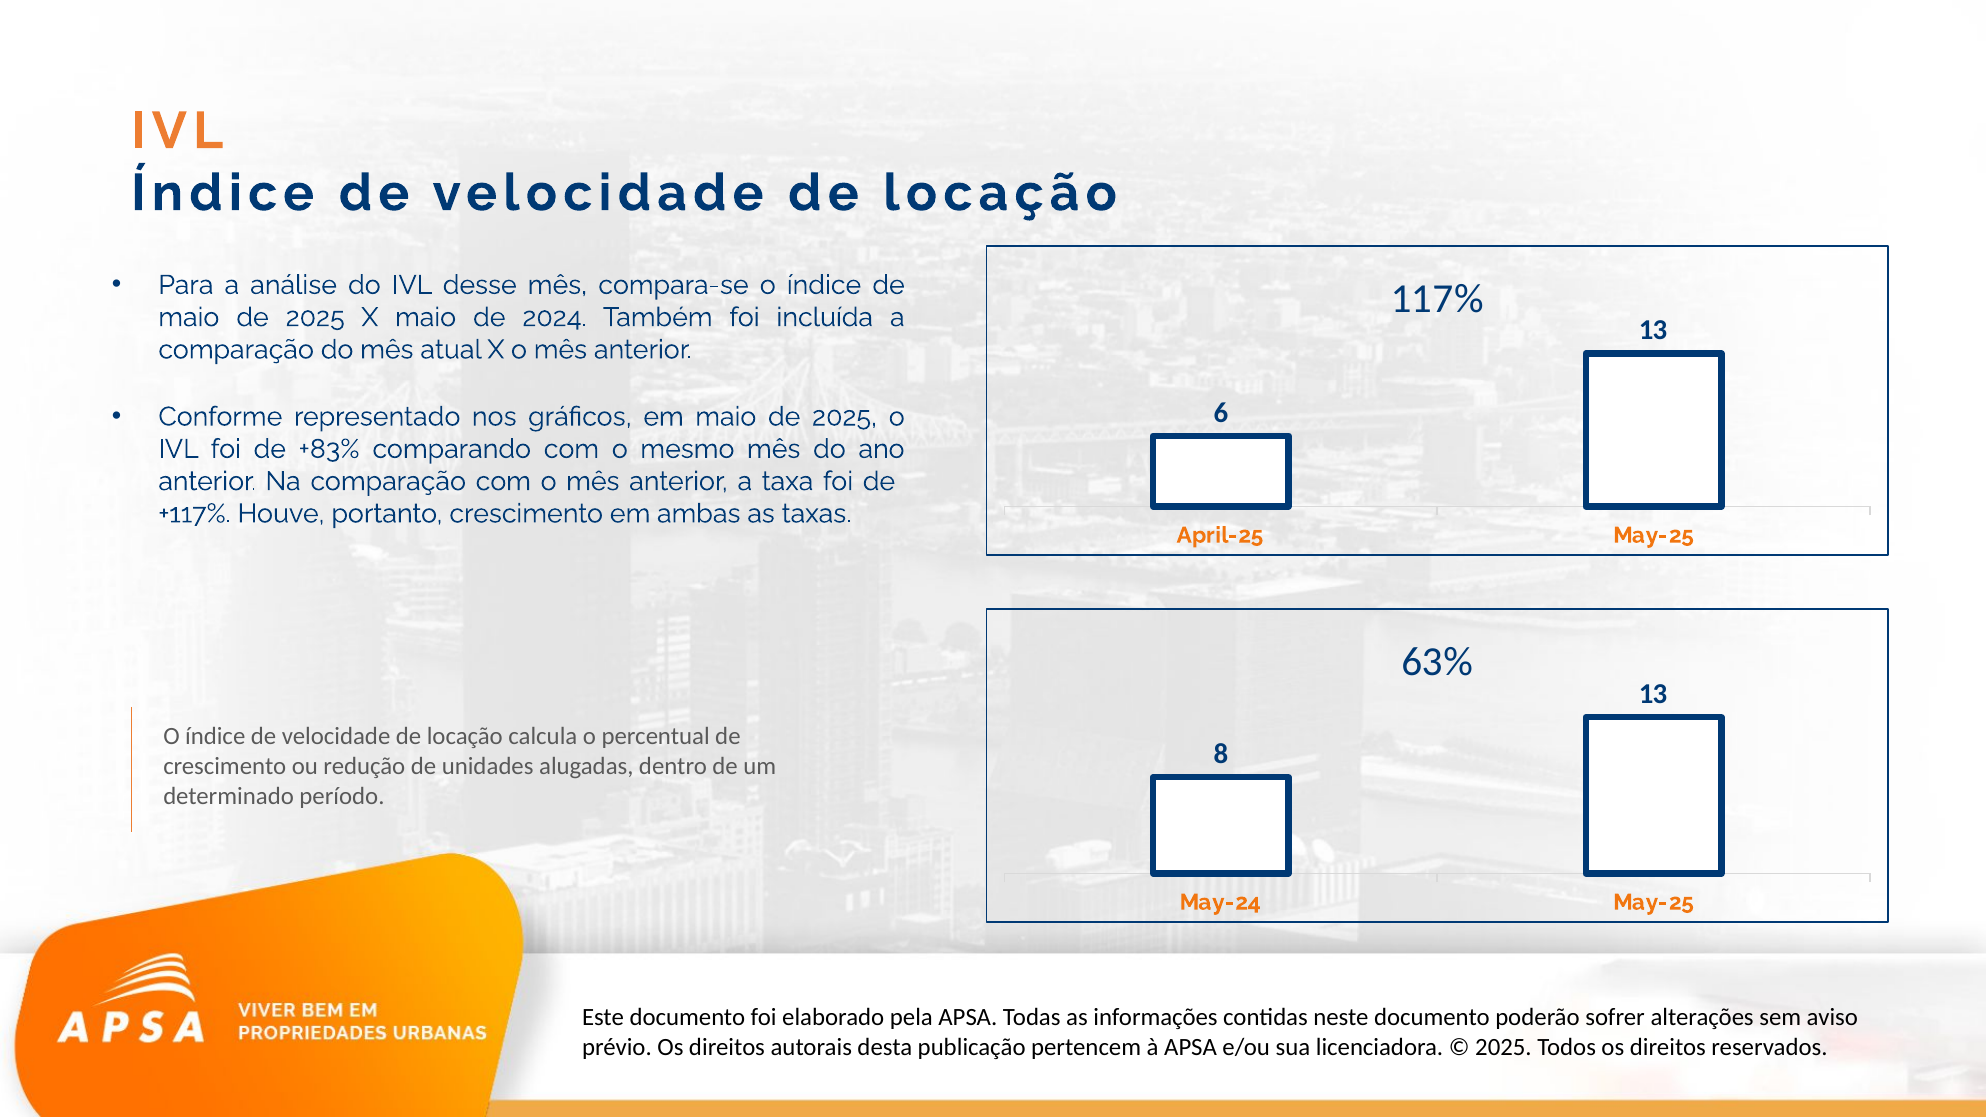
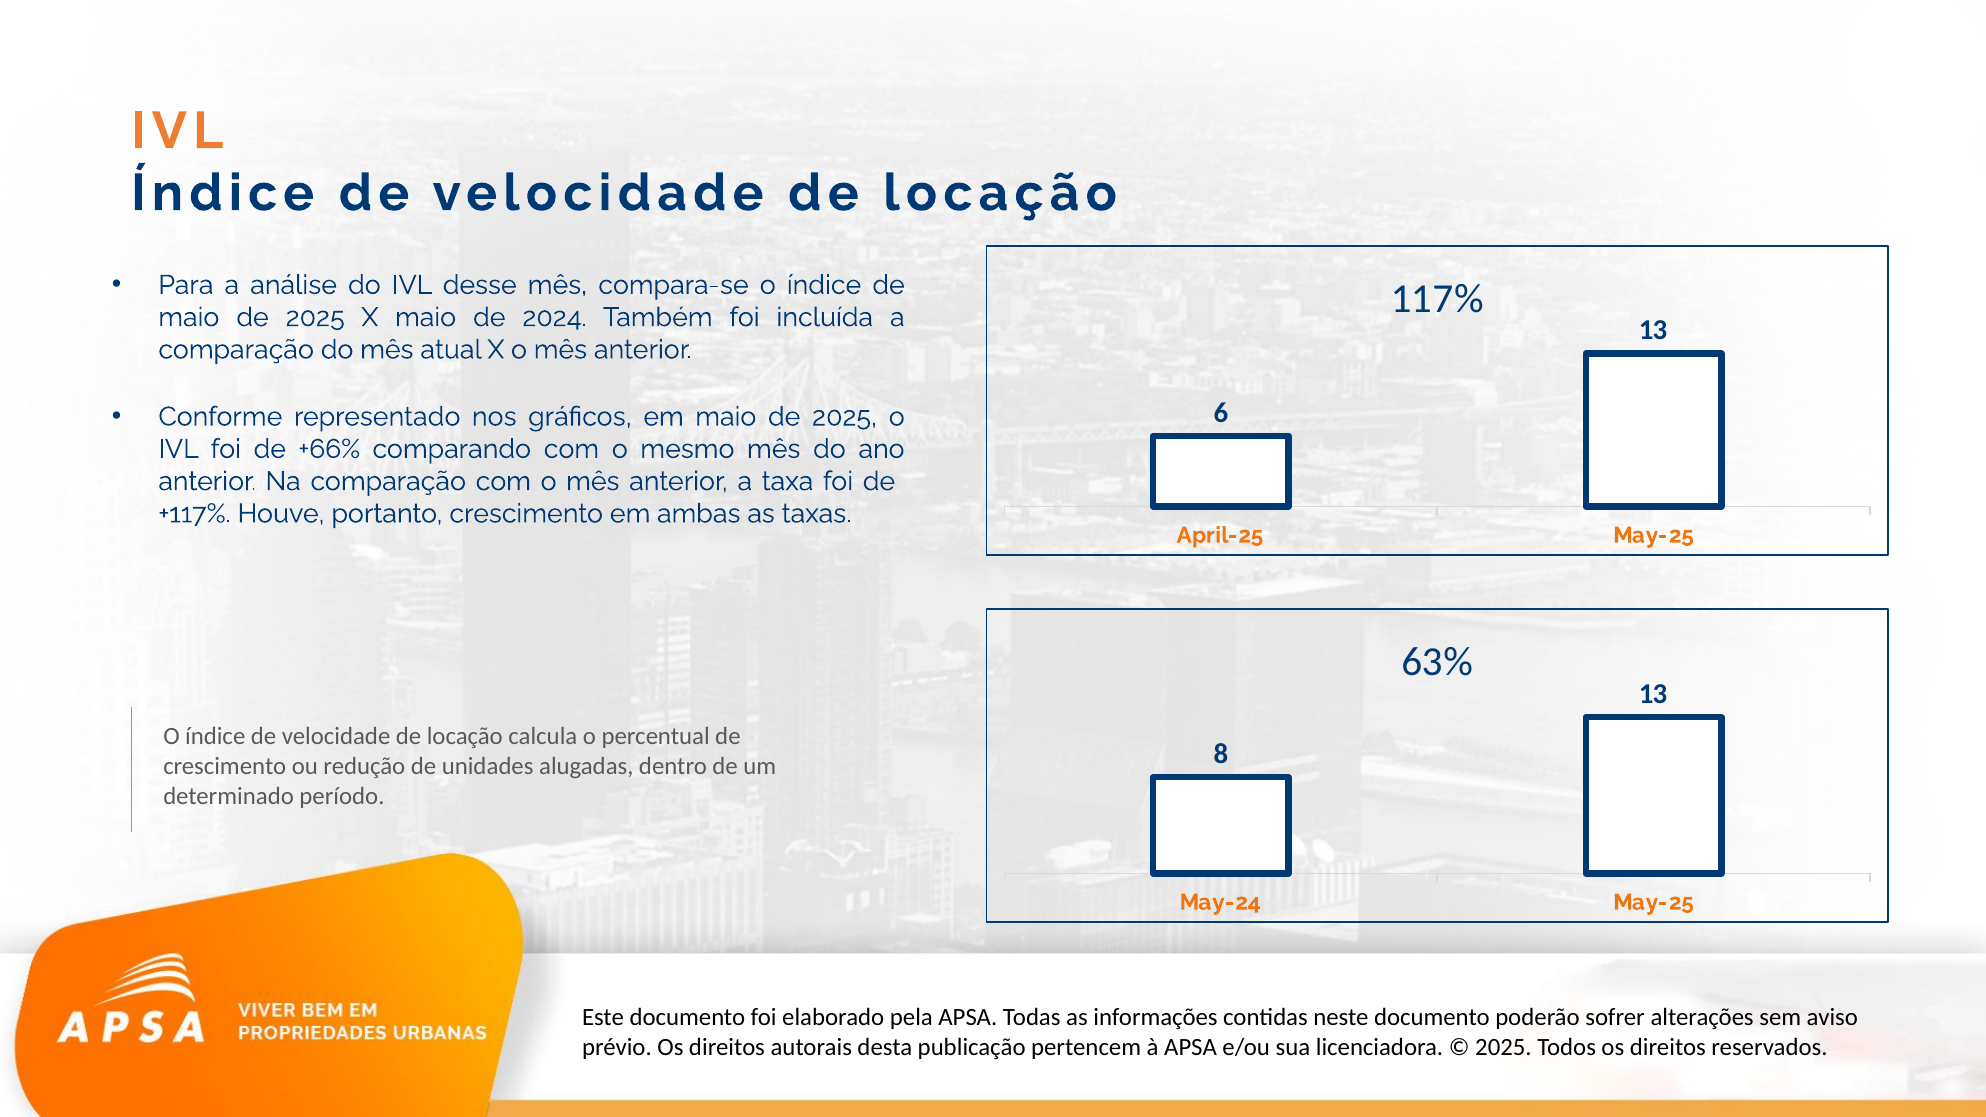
+83%: +83% -> +66%
